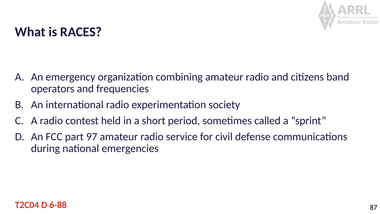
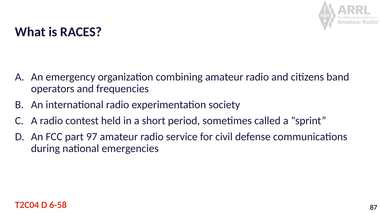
6-88: 6-88 -> 6-58
